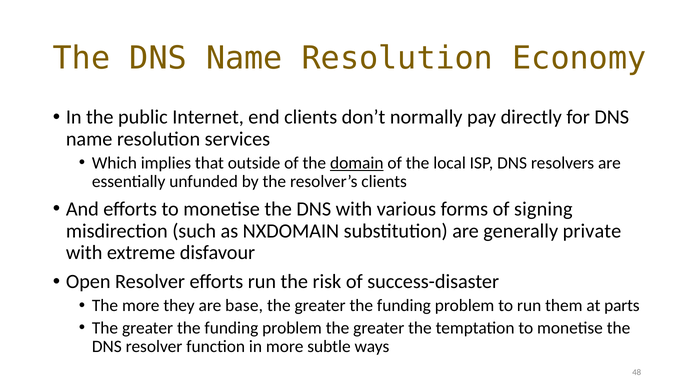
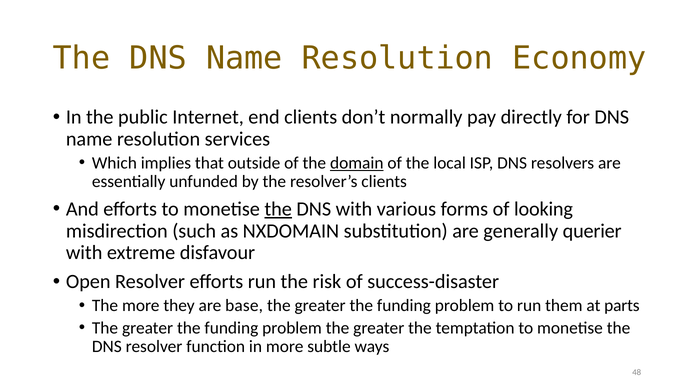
the at (278, 209) underline: none -> present
signing: signing -> looking
private: private -> querier
